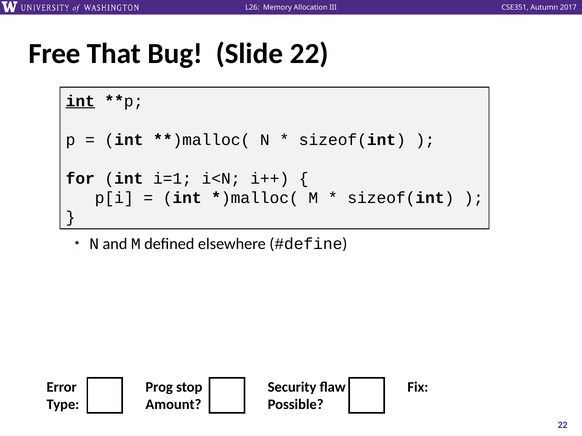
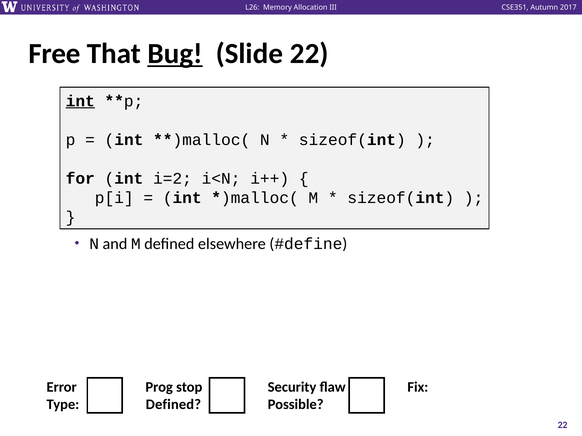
Bug underline: none -> present
i=1: i=1 -> i=2
Type Amount: Amount -> Defined
